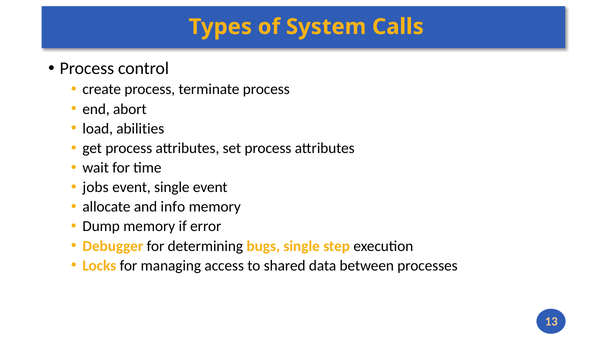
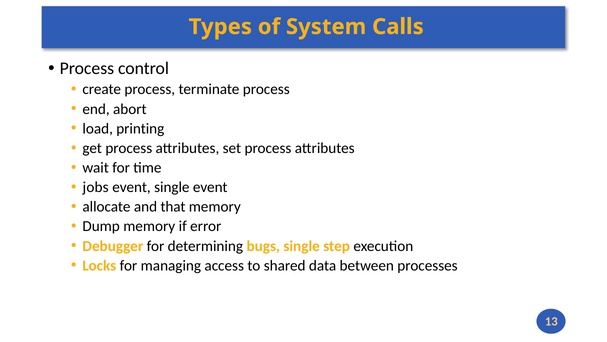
abilities: abilities -> printing
info: info -> that
